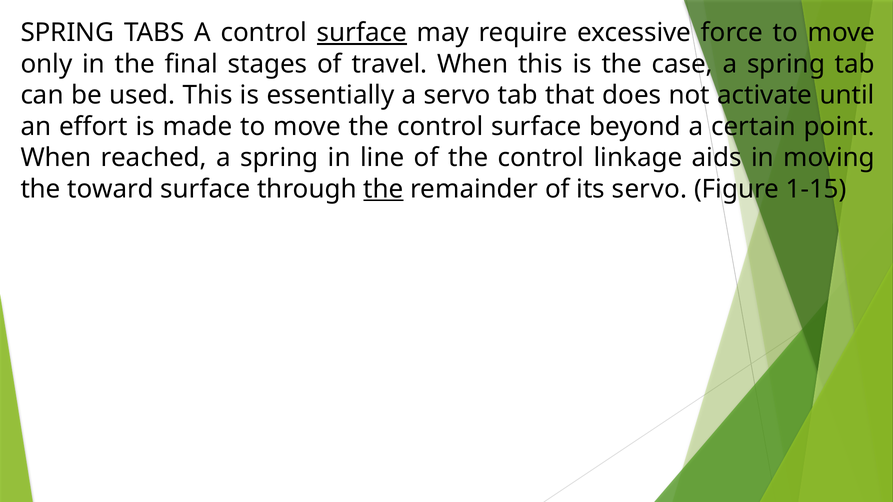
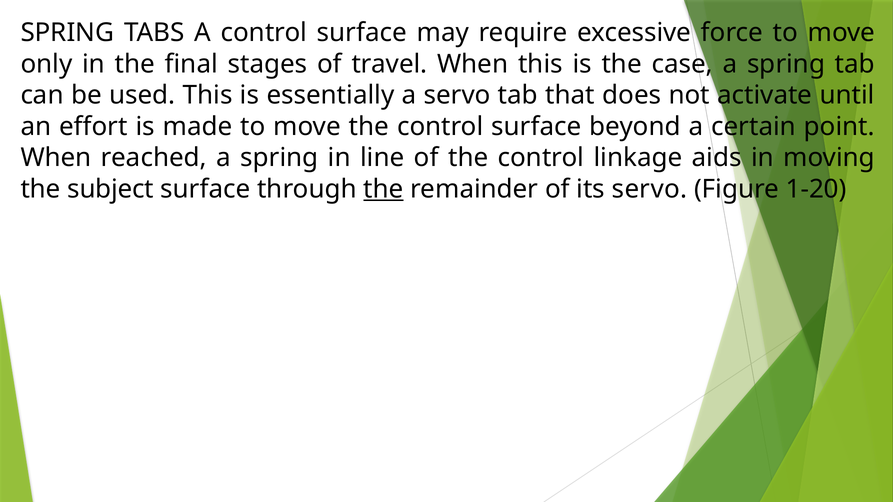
surface at (362, 33) underline: present -> none
toward: toward -> subject
1-15: 1-15 -> 1-20
